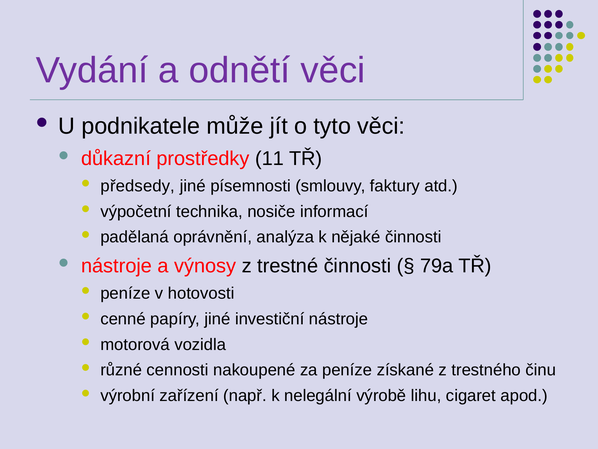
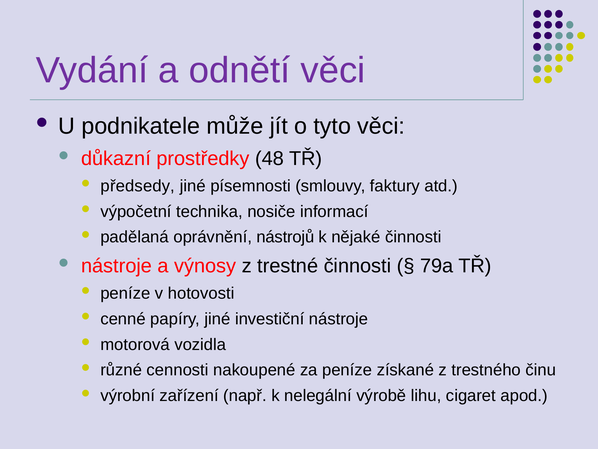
11: 11 -> 48
analýza: analýza -> nástrojů
